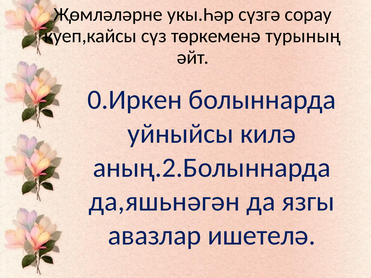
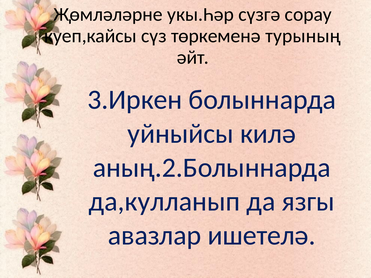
0.Иркен: 0.Иркен -> 3.Иркен
да,яшьнәгән: да,яшьнәгән -> да,кулланып
